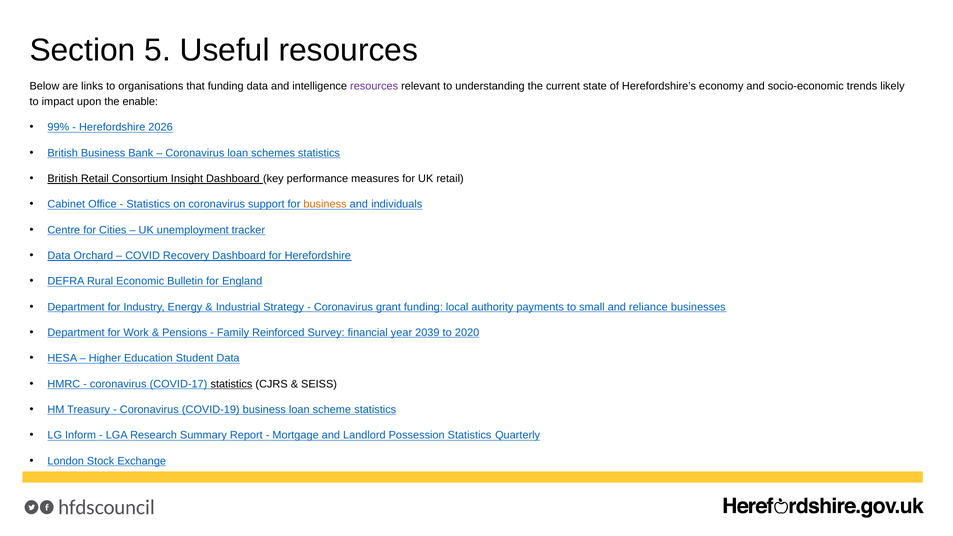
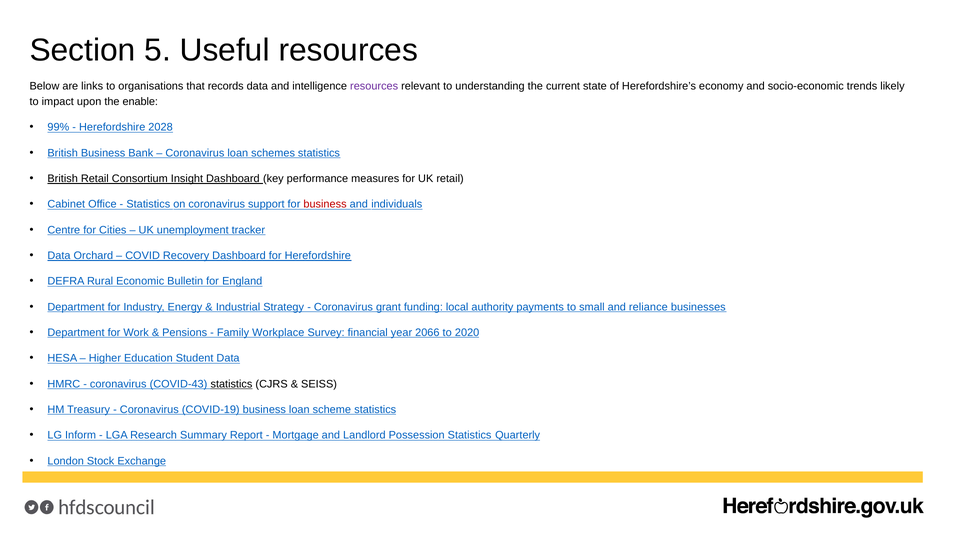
that funding: funding -> records
2026: 2026 -> 2028
business at (325, 204) colour: orange -> red
Reinforced: Reinforced -> Workplace
2039: 2039 -> 2066
COVID-17: COVID-17 -> COVID-43
